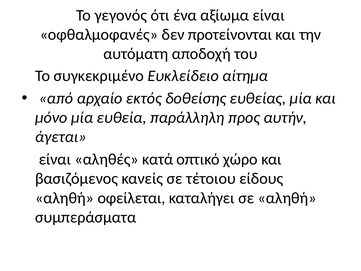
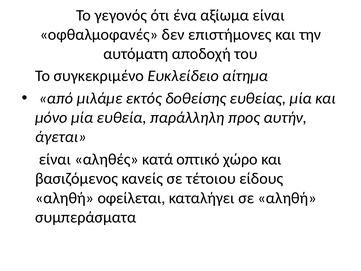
προτείνονται: προτείνονται -> επιστήμονες
αρχαίο: αρχαίο -> μιλάμε
